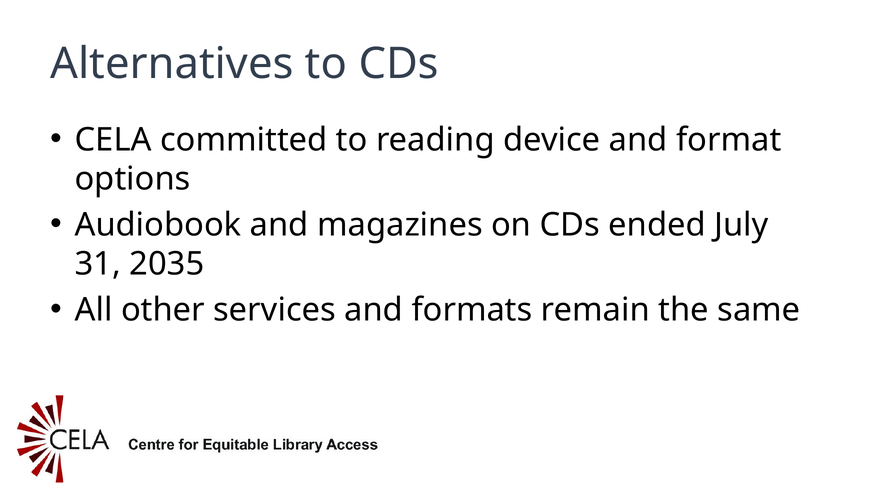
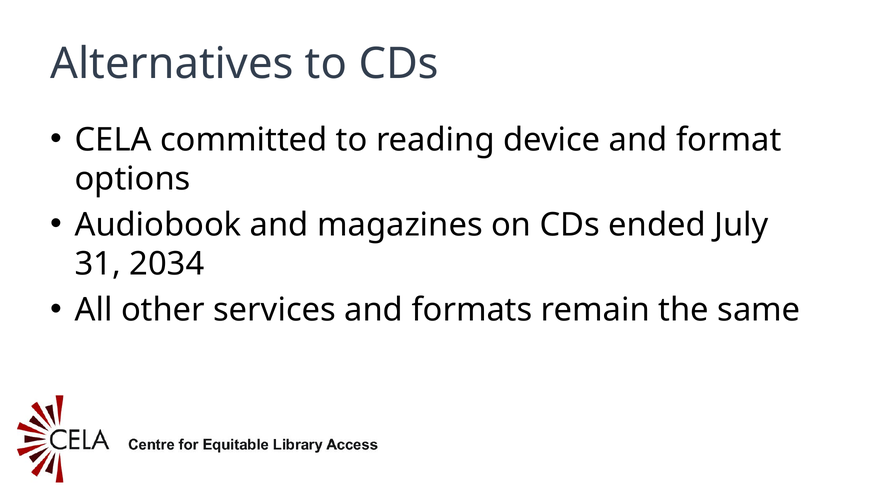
2035: 2035 -> 2034
